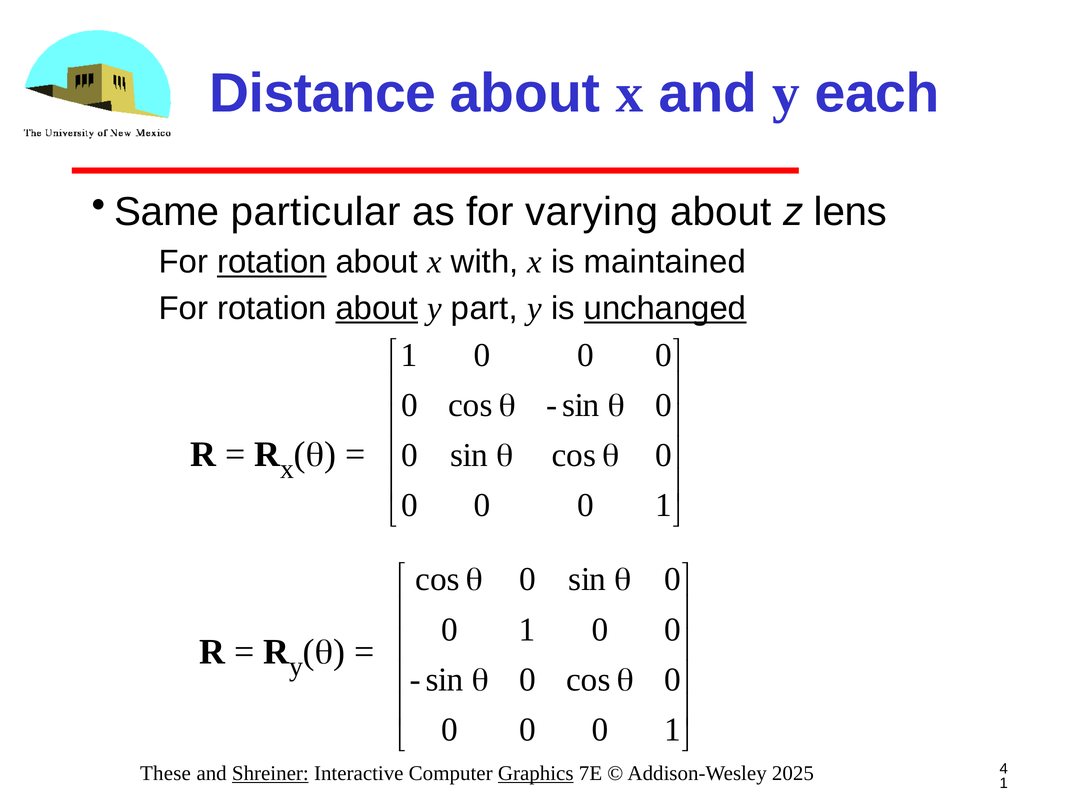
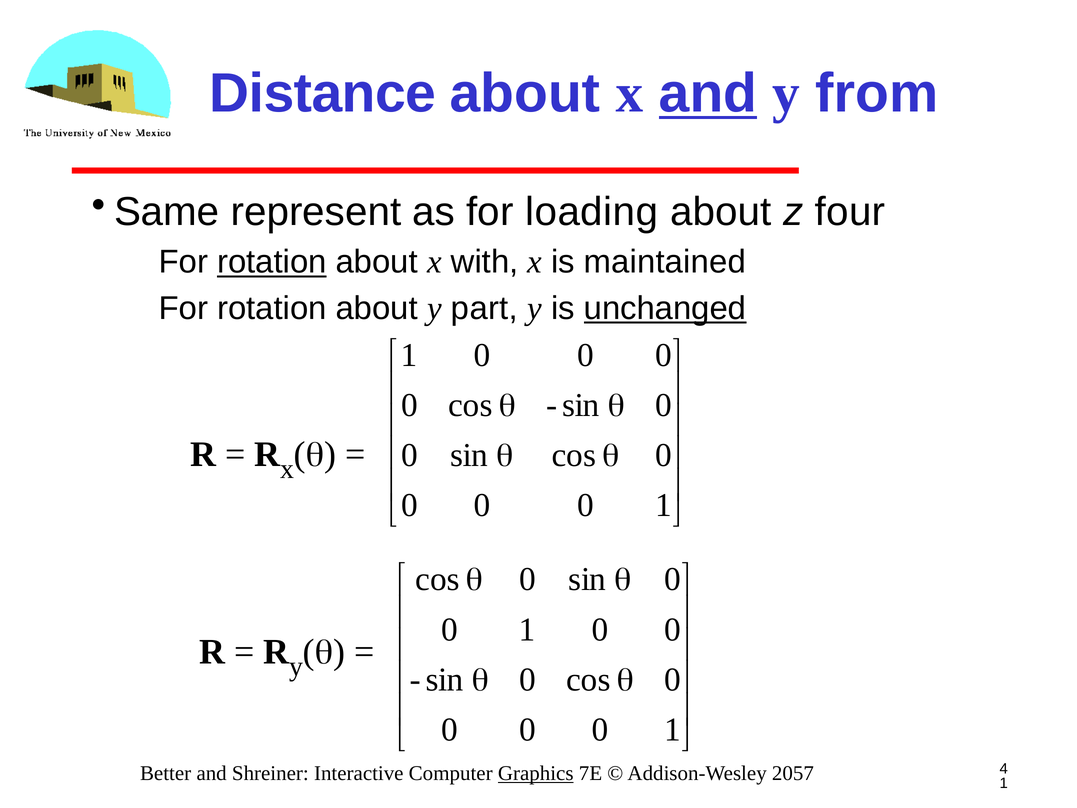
and at (708, 94) underline: none -> present
each: each -> from
particular: particular -> represent
varying: varying -> loading
lens: lens -> four
about at (377, 308) underline: present -> none
These: These -> Better
Shreiner underline: present -> none
2025: 2025 -> 2057
